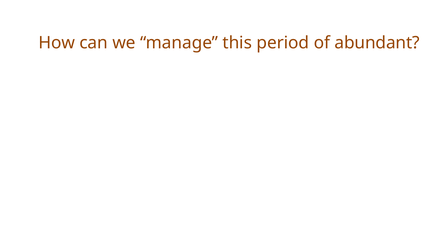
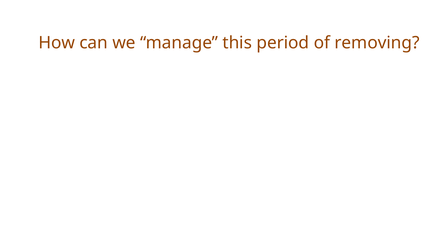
abundant: abundant -> removing
